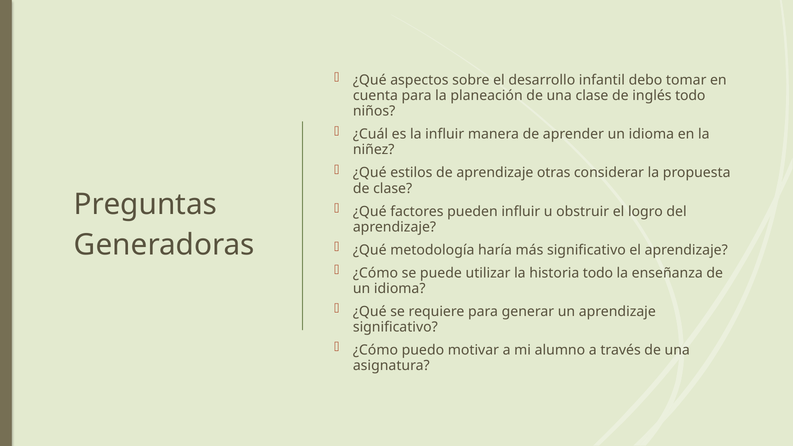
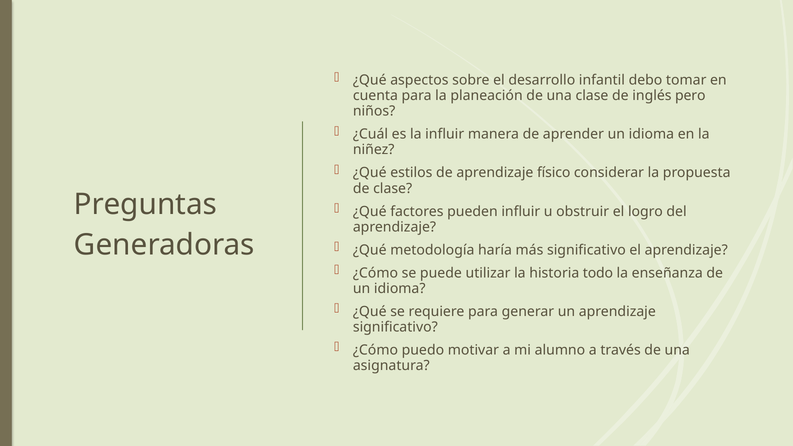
inglés todo: todo -> pero
otras: otras -> físico
